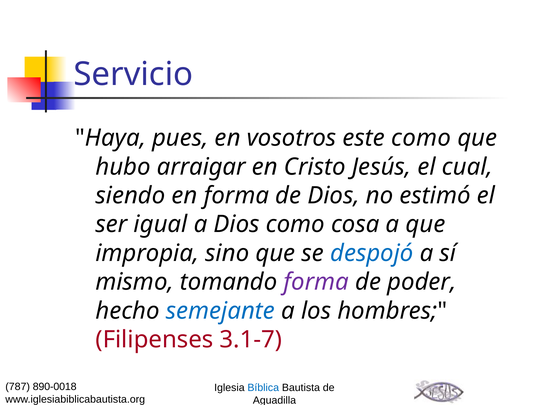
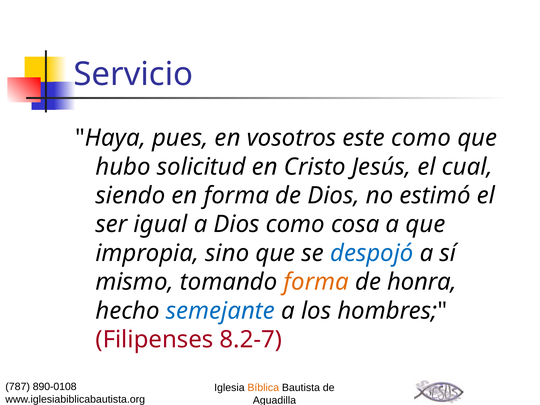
arraigar: arraigar -> solicitud
forma at (316, 282) colour: purple -> orange
poder: poder -> honra
3.1-7: 3.1-7 -> 8.2-7
890-0018: 890-0018 -> 890-0108
Bíblica colour: blue -> orange
